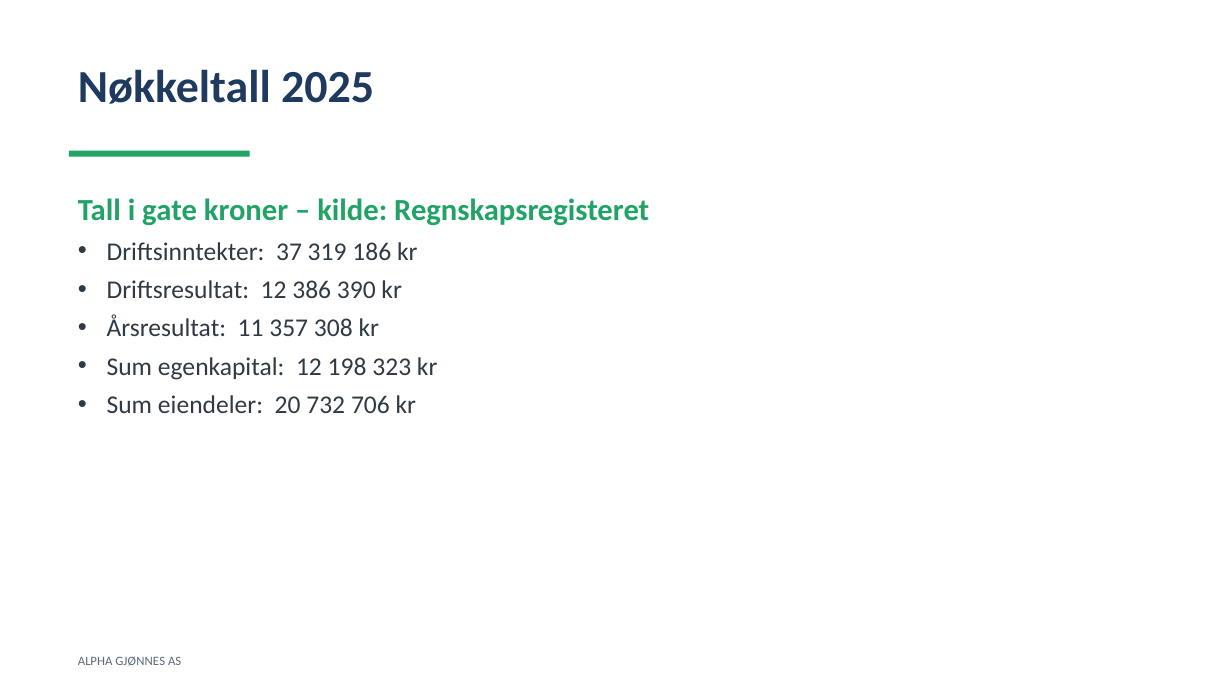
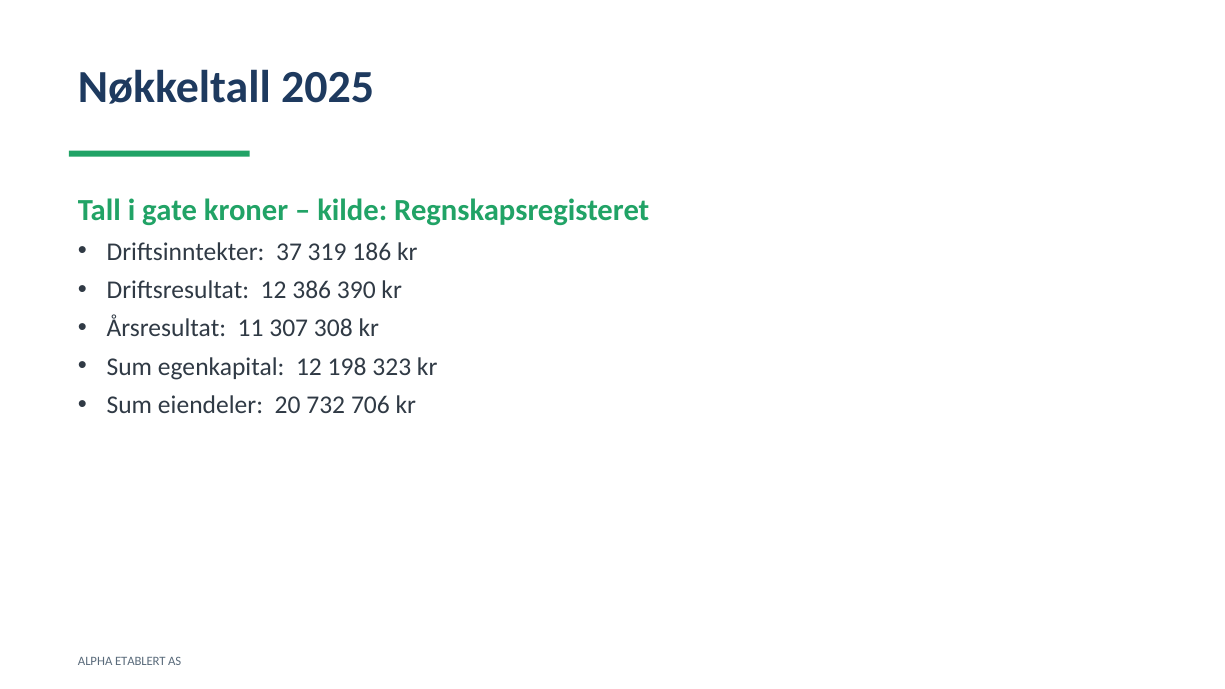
357: 357 -> 307
GJØNNES: GJØNNES -> ETABLERT
